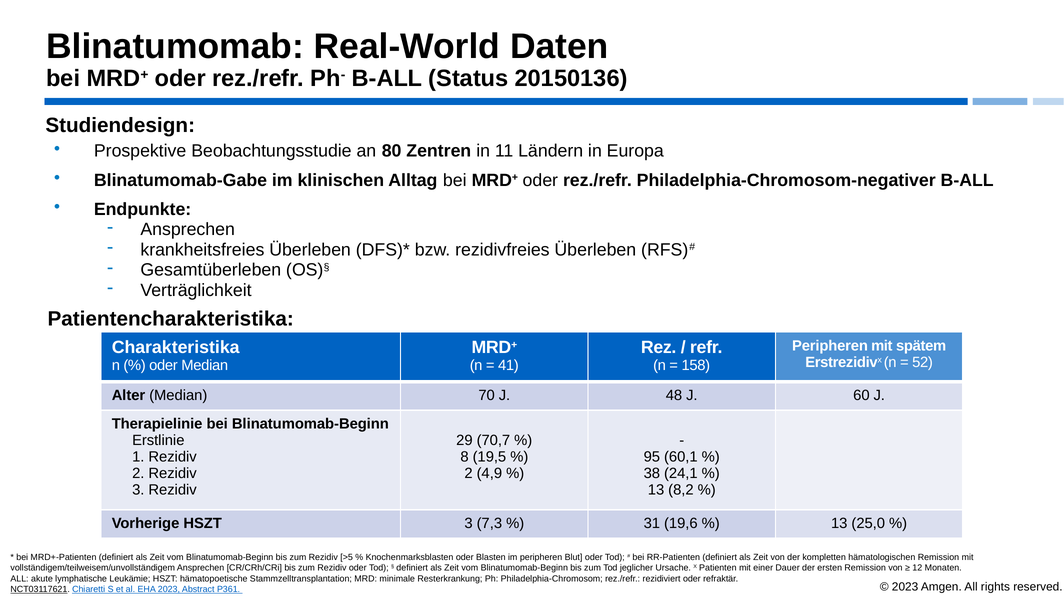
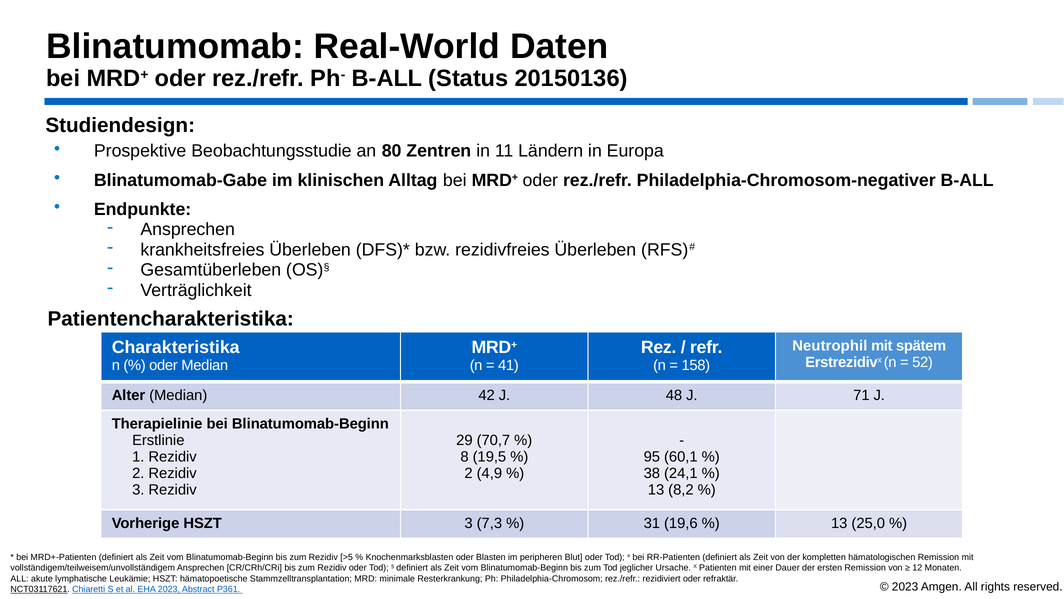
Peripheren at (830, 345): Peripheren -> Neutrophil
70: 70 -> 42
60: 60 -> 71
